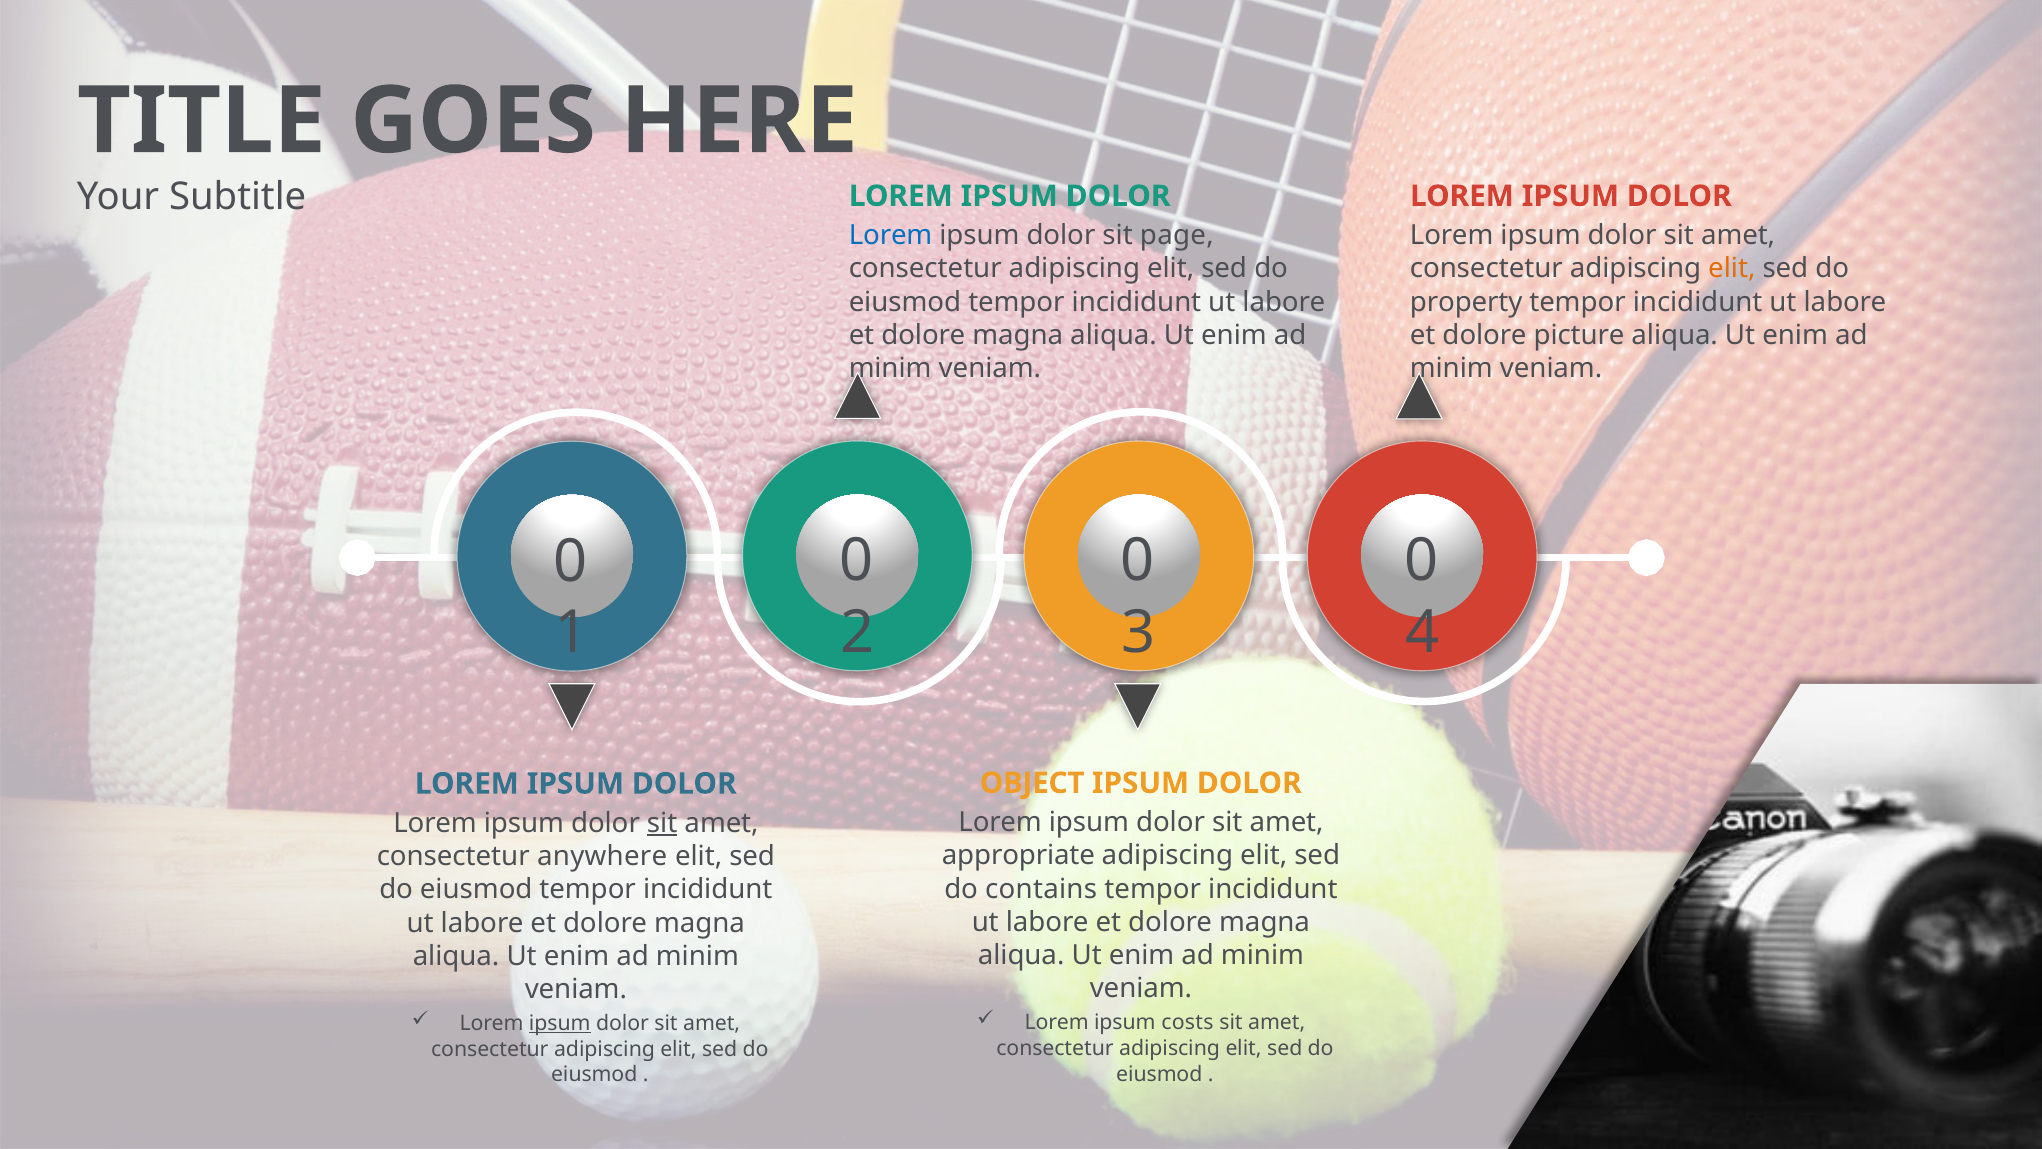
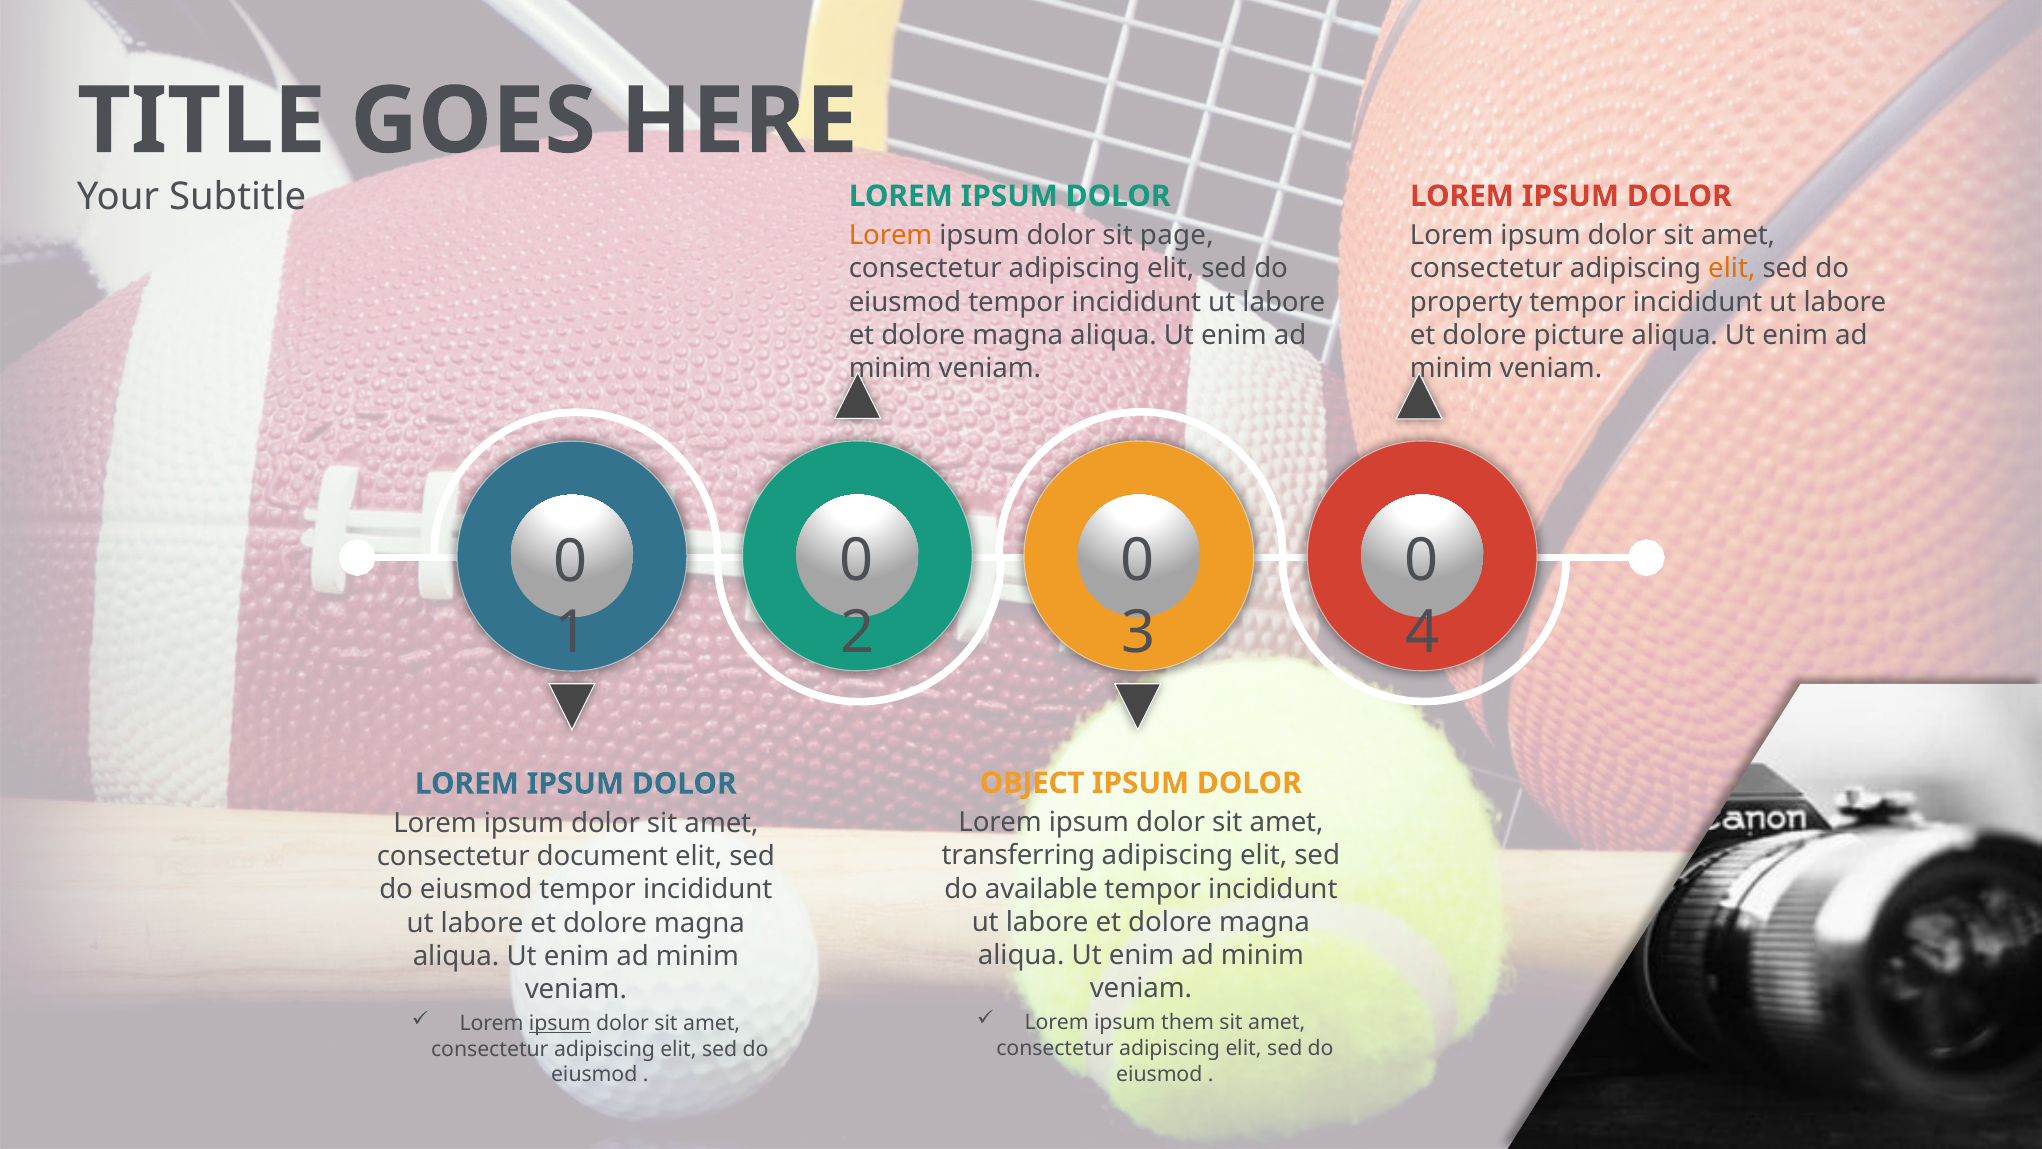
Lorem at (891, 236) colour: blue -> orange
sit at (662, 823) underline: present -> none
appropriate: appropriate -> transferring
anywhere: anywhere -> document
contains: contains -> available
costs: costs -> them
